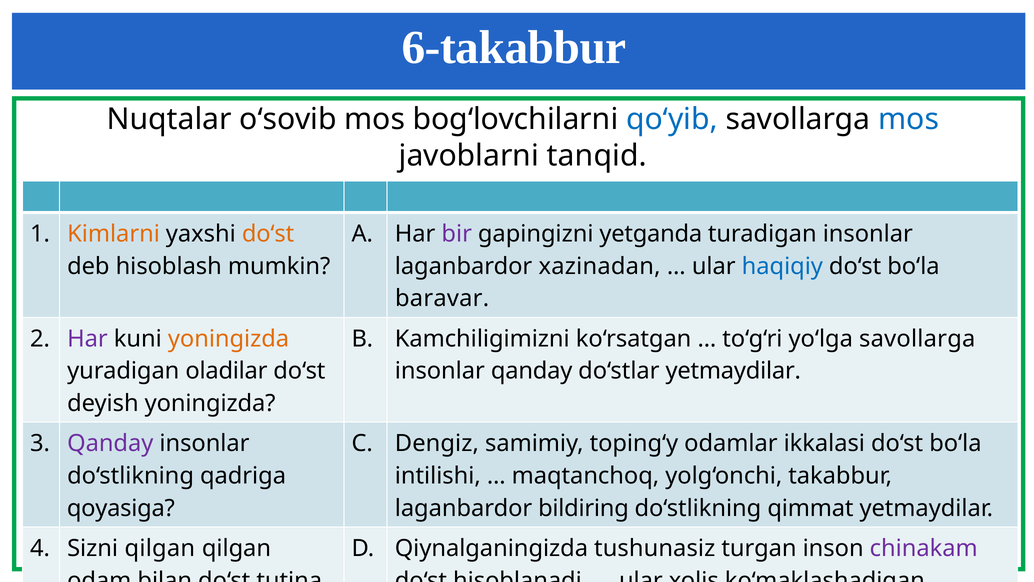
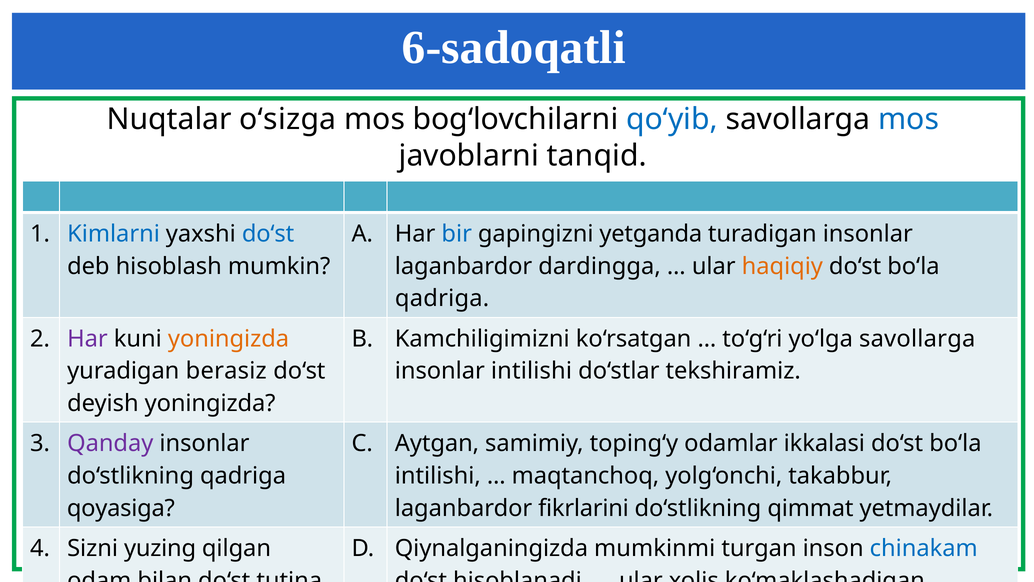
6-takabbur: 6-takabbur -> 6-sadoqatli
o‘sovib: o‘sovib -> o‘sizga
Kimlarni colour: orange -> blue
do‘st at (268, 234) colour: orange -> blue
bir colour: purple -> blue
xazinadan: xazinadan -> dardingga
haqiqiy colour: blue -> orange
baravar at (442, 298): baravar -> qadriga
oladilar: oladilar -> berasiz
insonlar qanday: qanday -> intilishi
do‘stlar yetmaydilar: yetmaydilar -> tekshiramiz
Dengiz: Dengiz -> Aytgan
bildiring: bildiring -> fikrlarini
Sizni qilgan: qilgan -> yuzing
tushunasiz: tushunasiz -> mumkinmi
chinakam colour: purple -> blue
